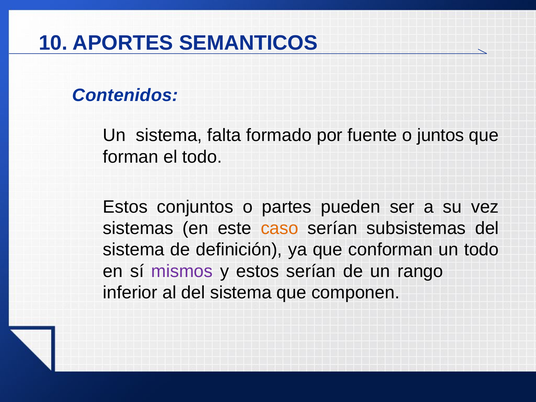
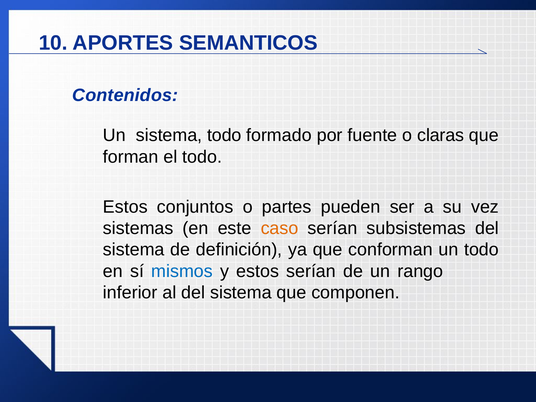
sistema falta: falta -> todo
juntos: juntos -> claras
mismos colour: purple -> blue
